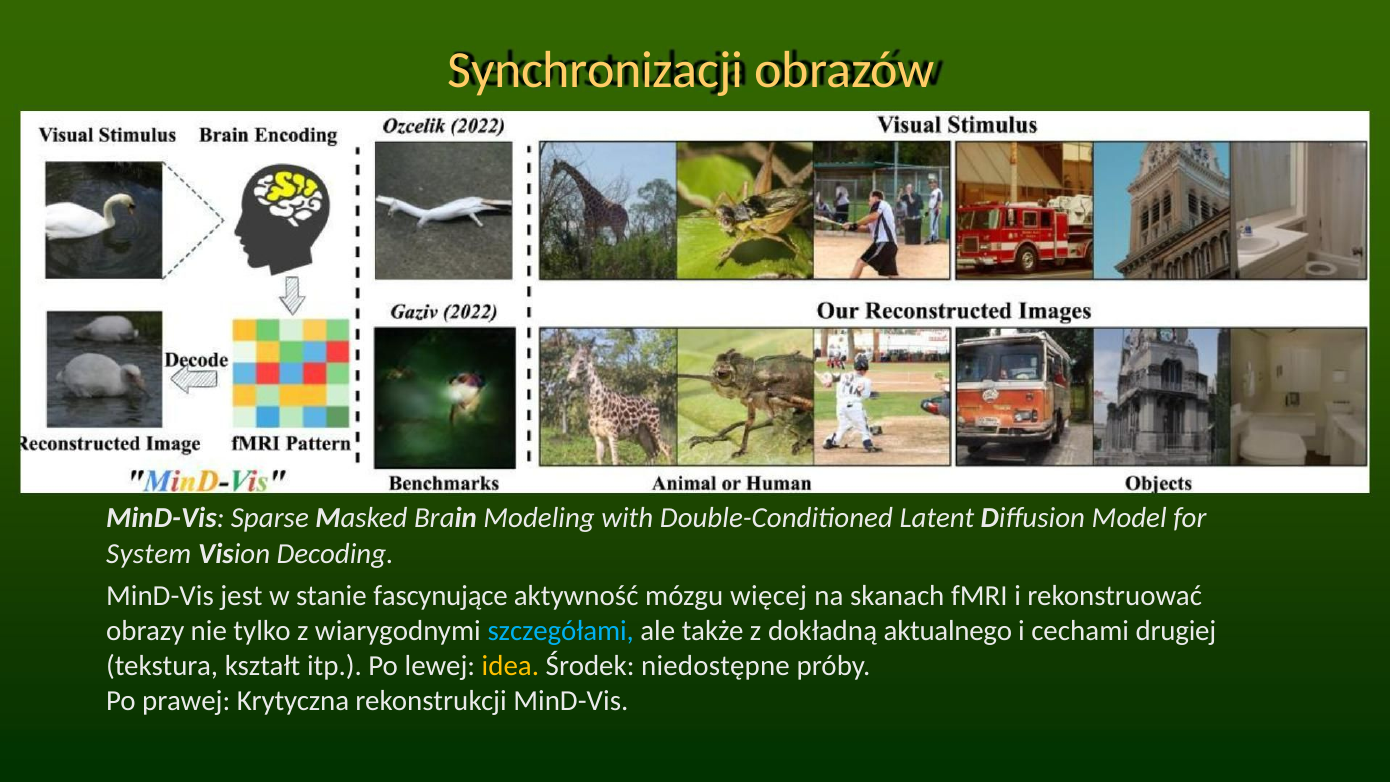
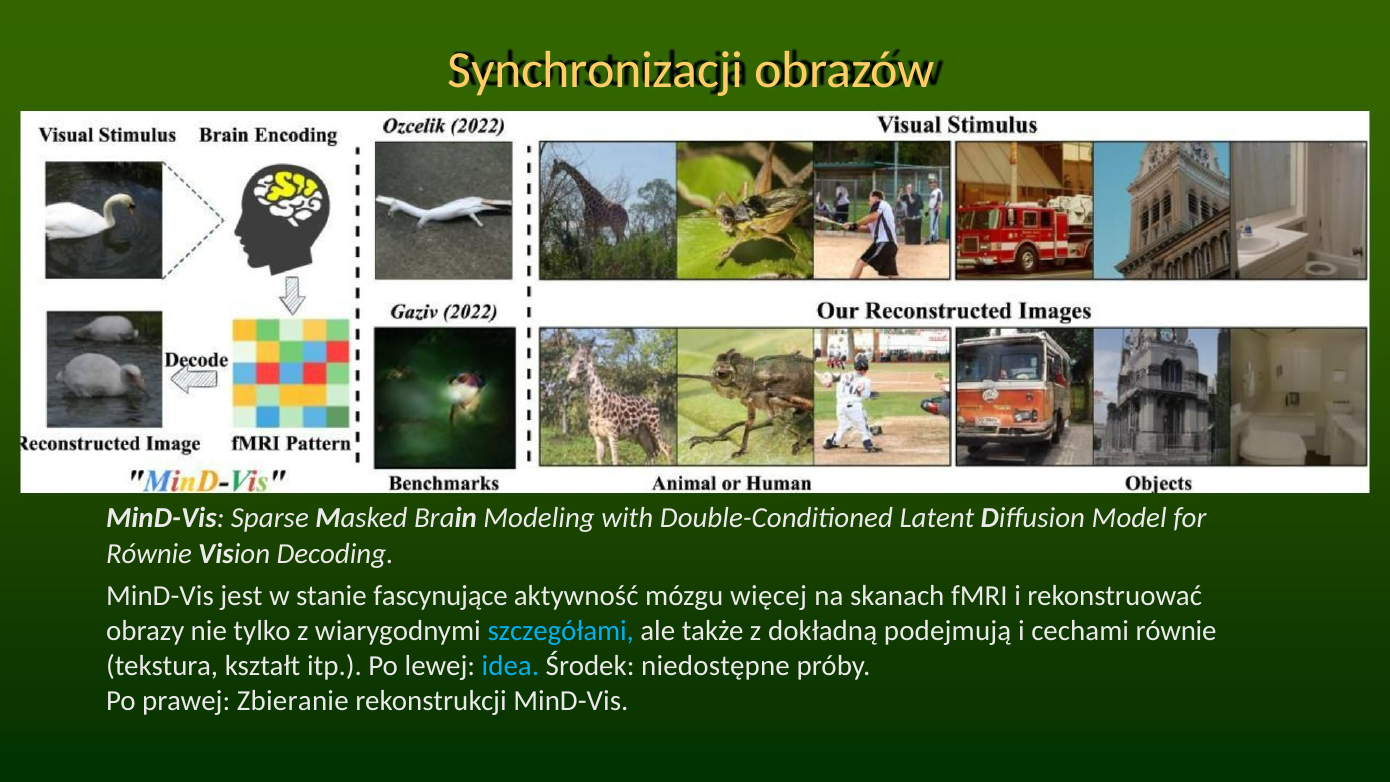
System at (149, 553): System -> Równie
aktualnego: aktualnego -> podejmują
cechami drugiej: drugiej -> równie
idea colour: yellow -> light blue
Krytyczna: Krytyczna -> Zbieranie
